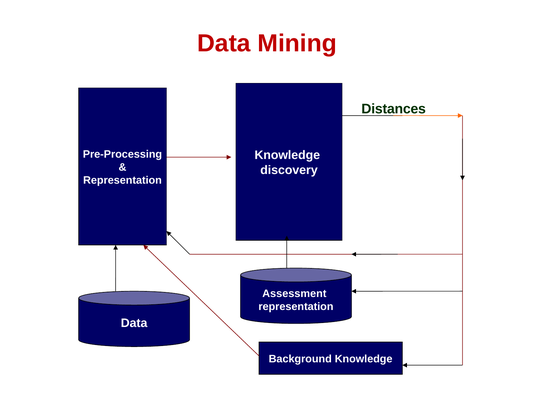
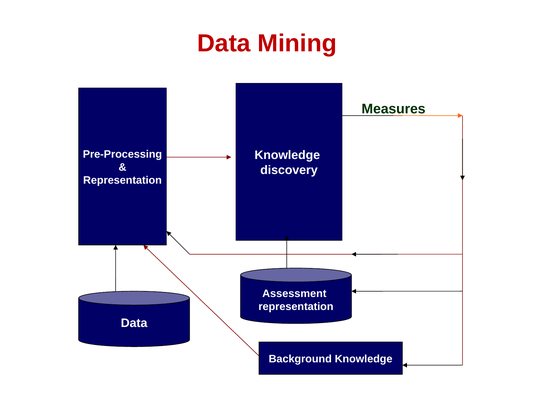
Distances: Distances -> Measures
